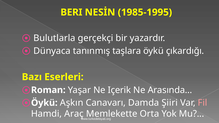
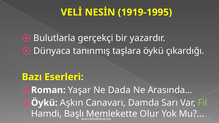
BERI: BERI -> VELİ
1985-1995: 1985-1995 -> 1919-1995
Içerik: Içerik -> Dada
Şiiri: Şiiri -> Sarı
Fil colour: pink -> light green
Araç: Araç -> Başlı
Orta: Orta -> Olur
